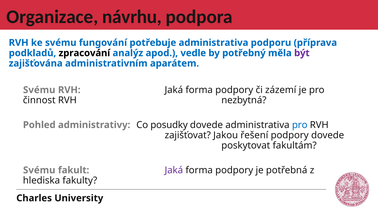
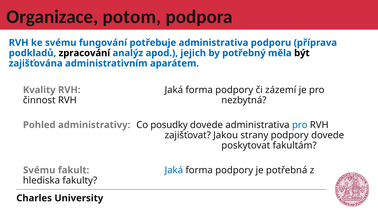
návrhu: návrhu -> potom
vedle: vedle -> jejich
být colour: purple -> black
Svému at (39, 90): Svému -> Kvality
řešení: řešení -> strany
Jaká at (174, 170) colour: purple -> blue
